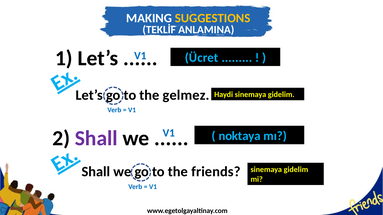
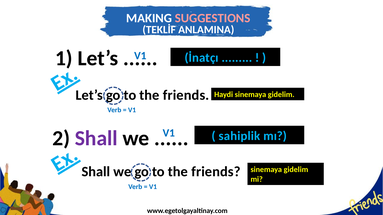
SUGGESTIONS colour: yellow -> pink
Ücret: Ücret -> İnatçı
gelmez at (186, 95): gelmez -> friends
noktaya: noktaya -> sahiplik
